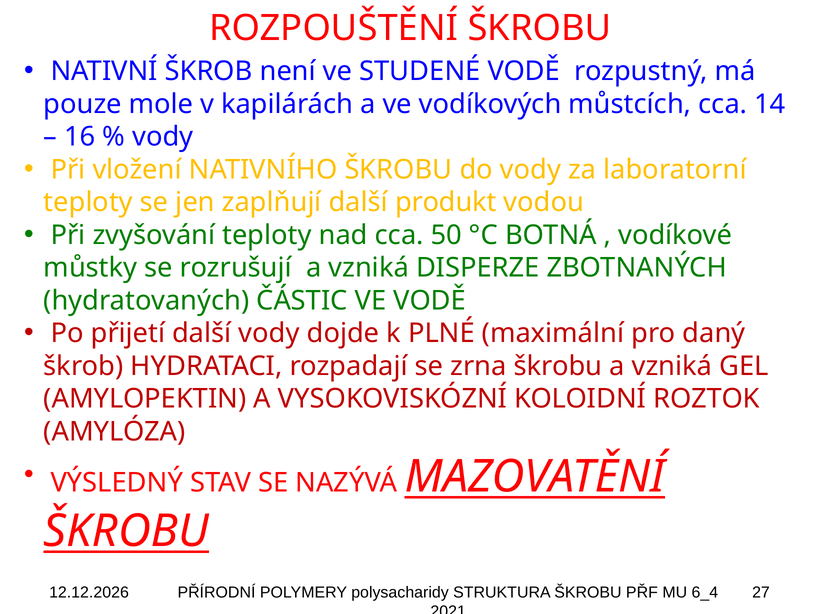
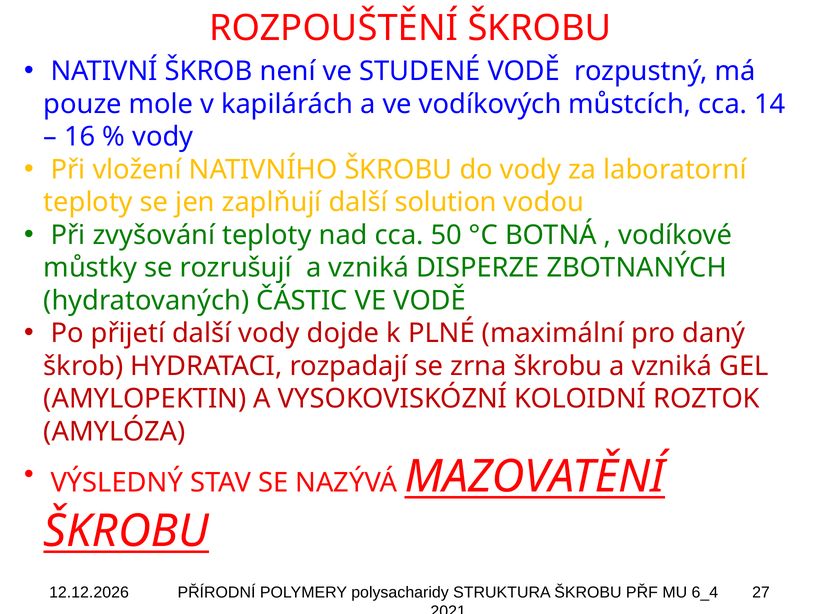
produkt: produkt -> solution
